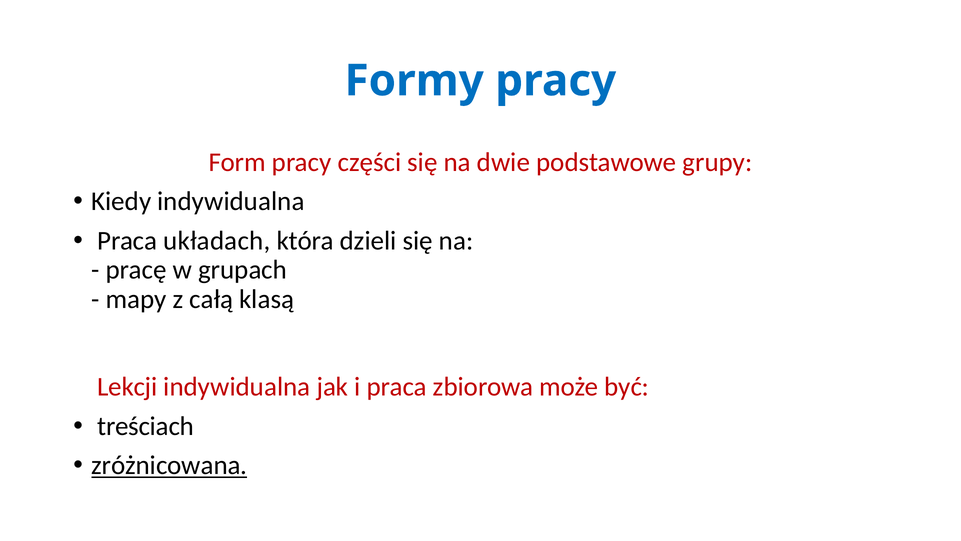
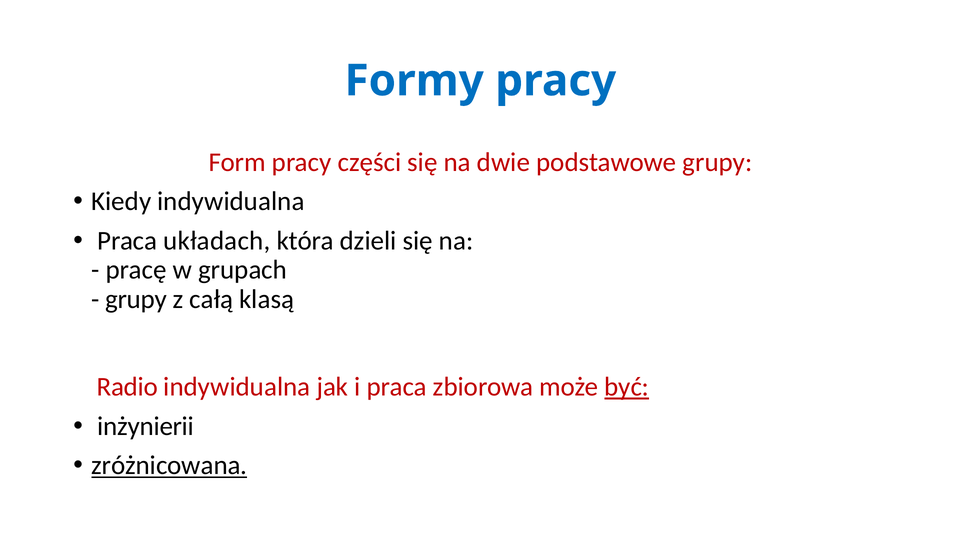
mapy at (136, 299): mapy -> grupy
Lekcji: Lekcji -> Radio
być underline: none -> present
treściach: treściach -> inżynierii
